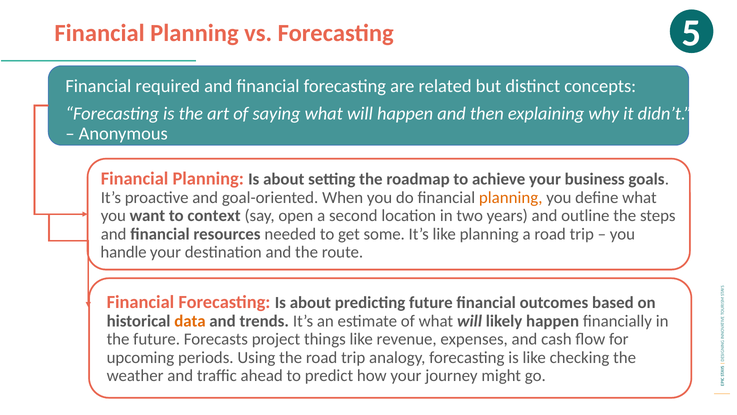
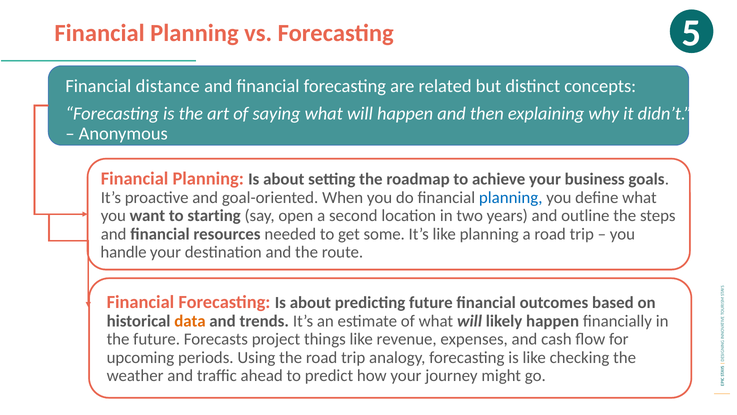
required: required -> distance
planning at (511, 197) colour: orange -> blue
context: context -> starting
